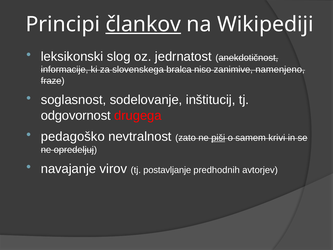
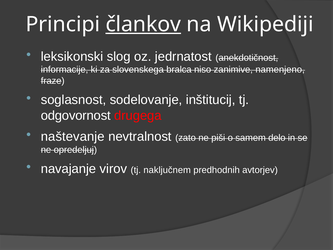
pedagoško: pedagoško -> naštevanje
piši underline: present -> none
krivi: krivi -> delo
postavljanje: postavljanje -> naključnem
